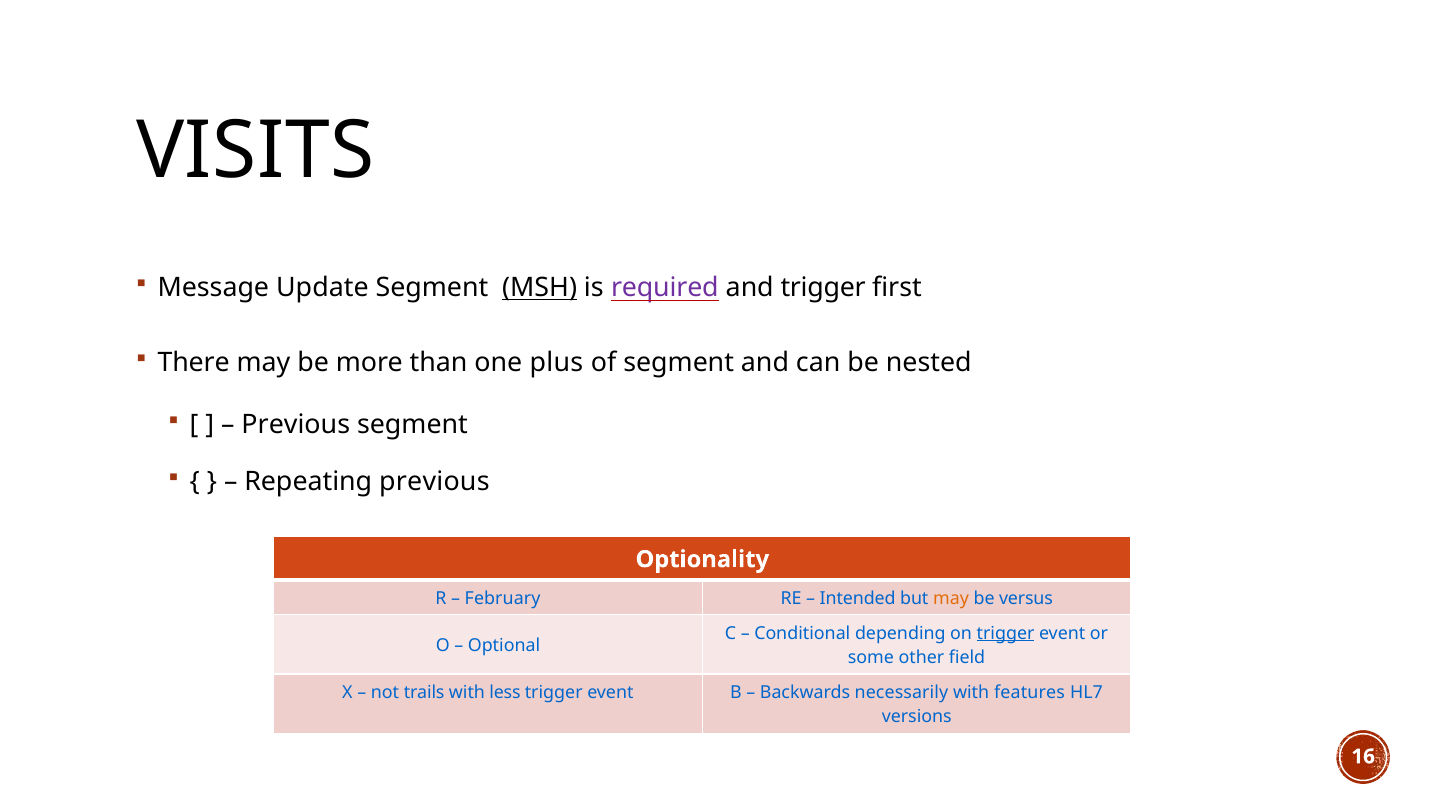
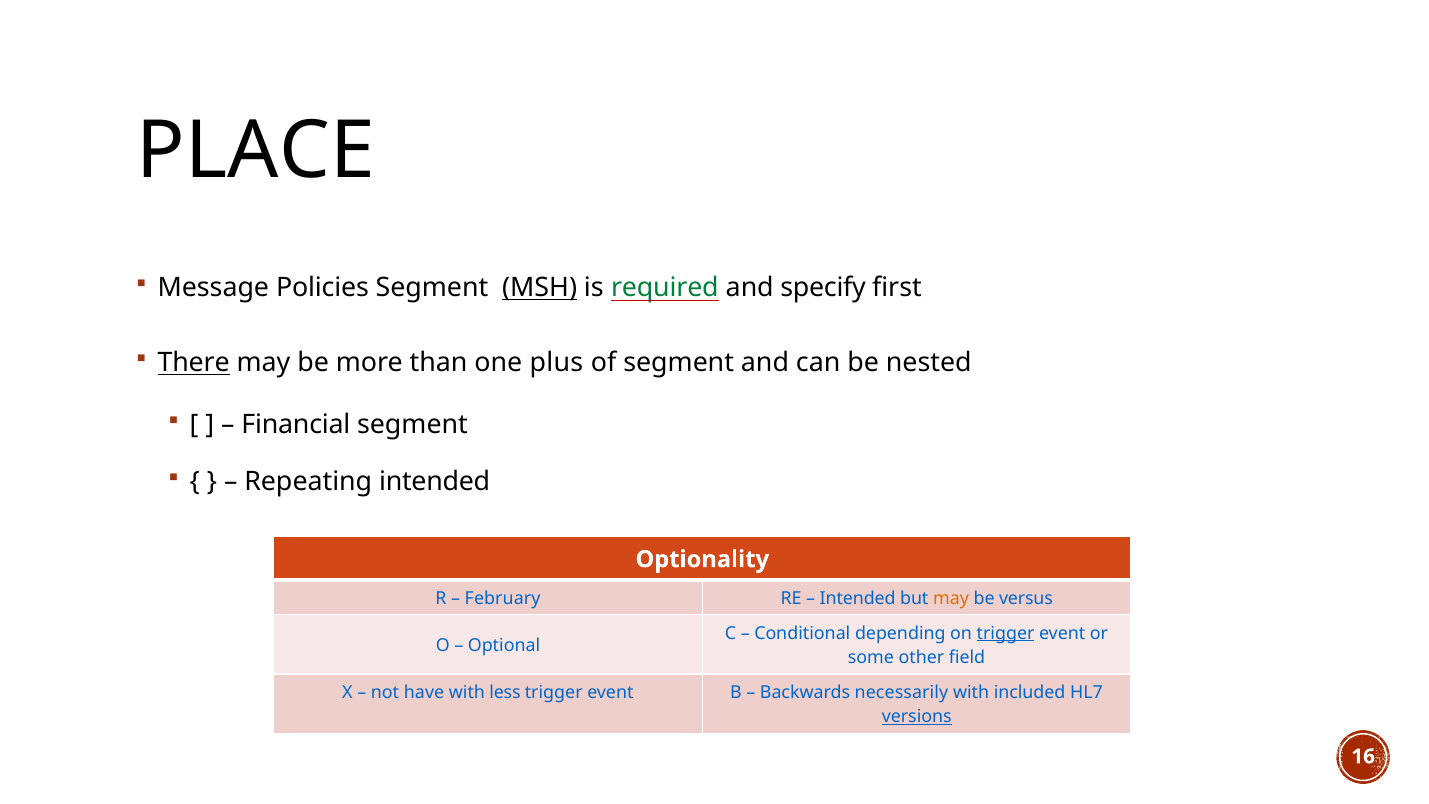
VISITS: VISITS -> PLACE
Update: Update -> Policies
required colour: purple -> green
and trigger: trigger -> specify
There underline: none -> present
Previous at (296, 425): Previous -> Financial
Repeating previous: previous -> intended
trails: trails -> have
features: features -> included
versions underline: none -> present
